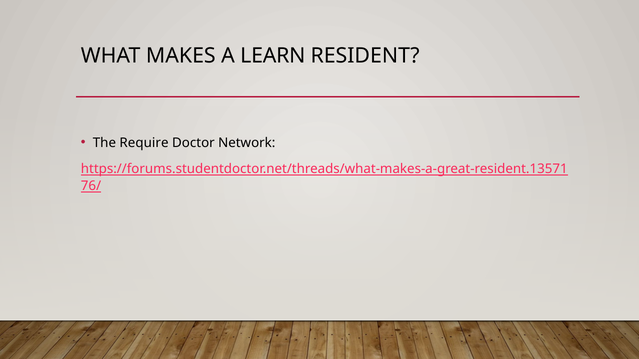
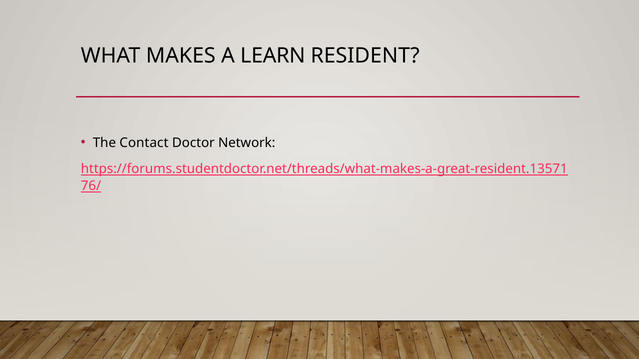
Require: Require -> Contact
